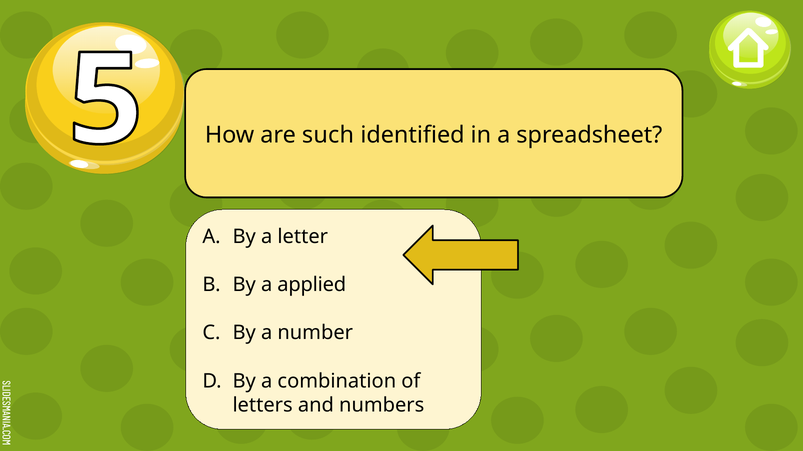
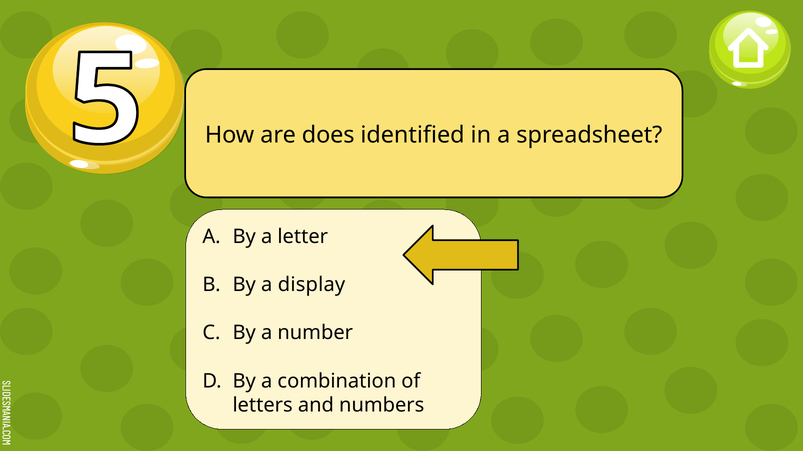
such: such -> does
applied: applied -> display
